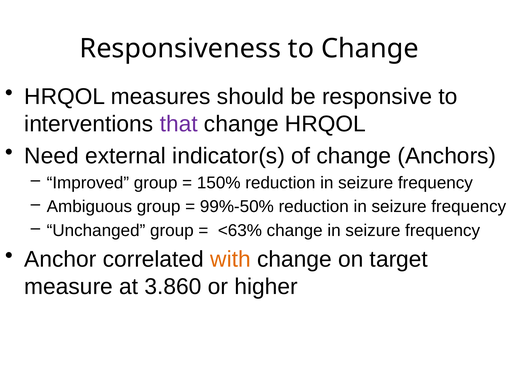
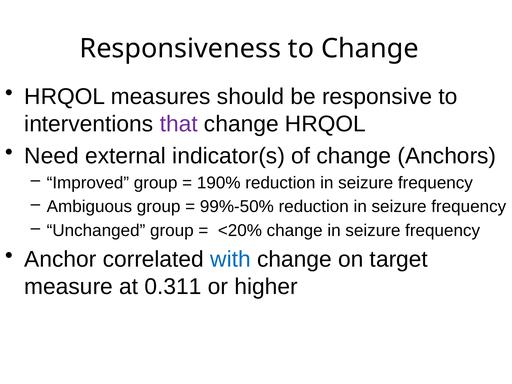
150%: 150% -> 190%
<63%: <63% -> <20%
with colour: orange -> blue
3.860: 3.860 -> 0.311
